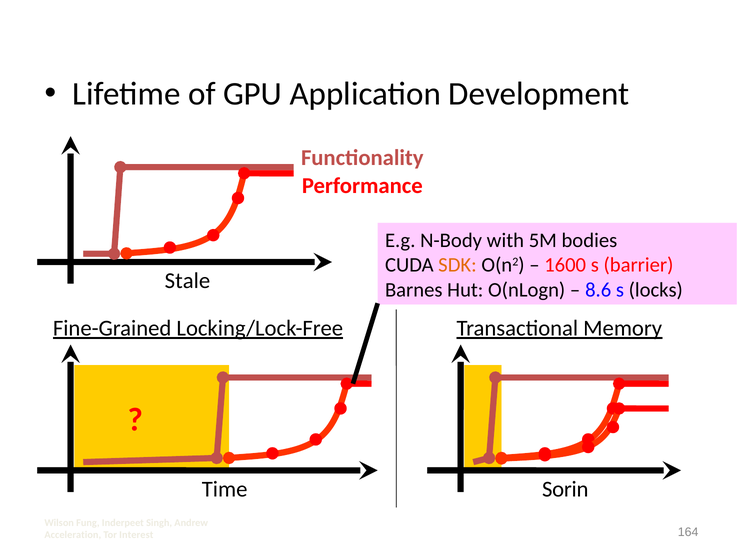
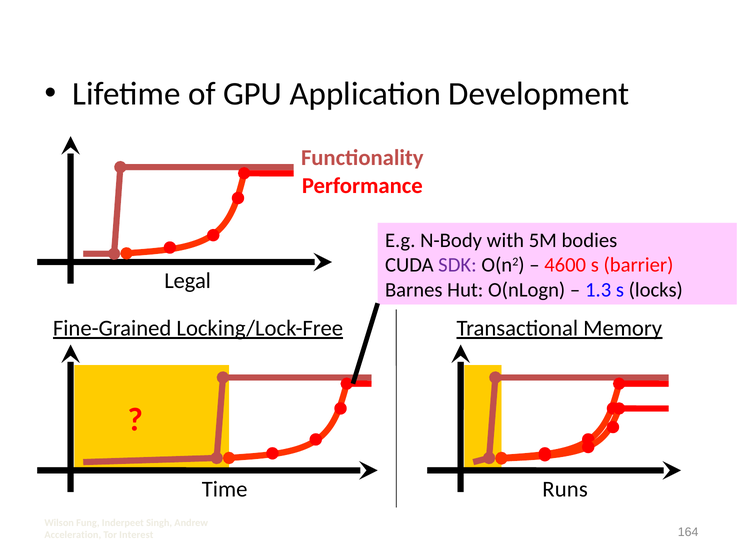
SDK colour: orange -> purple
1600: 1600 -> 4600
Stale: Stale -> Legal
8.6: 8.6 -> 1.3
Sorin: Sorin -> Runs
